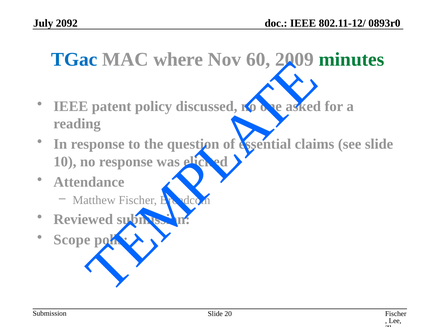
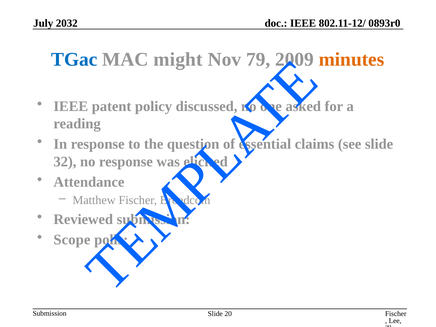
2092: 2092 -> 2032
where: where -> might
60: 60 -> 79
minutes colour: green -> orange
10: 10 -> 32
